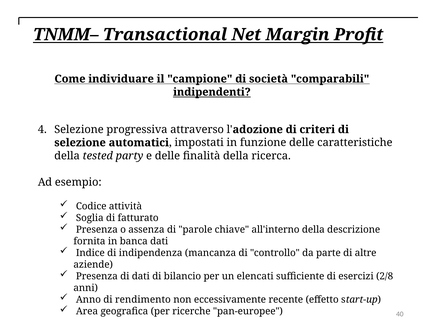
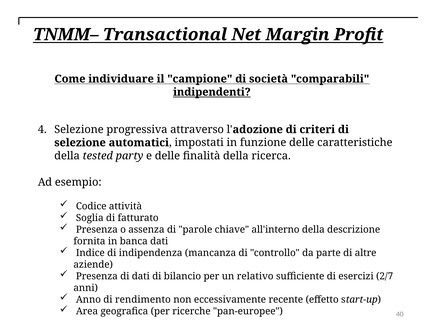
elencati: elencati -> relativo
2/8: 2/8 -> 2/7
